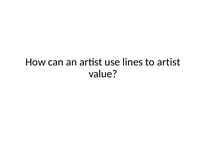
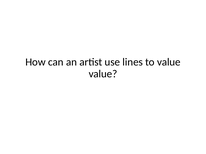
to artist: artist -> value
